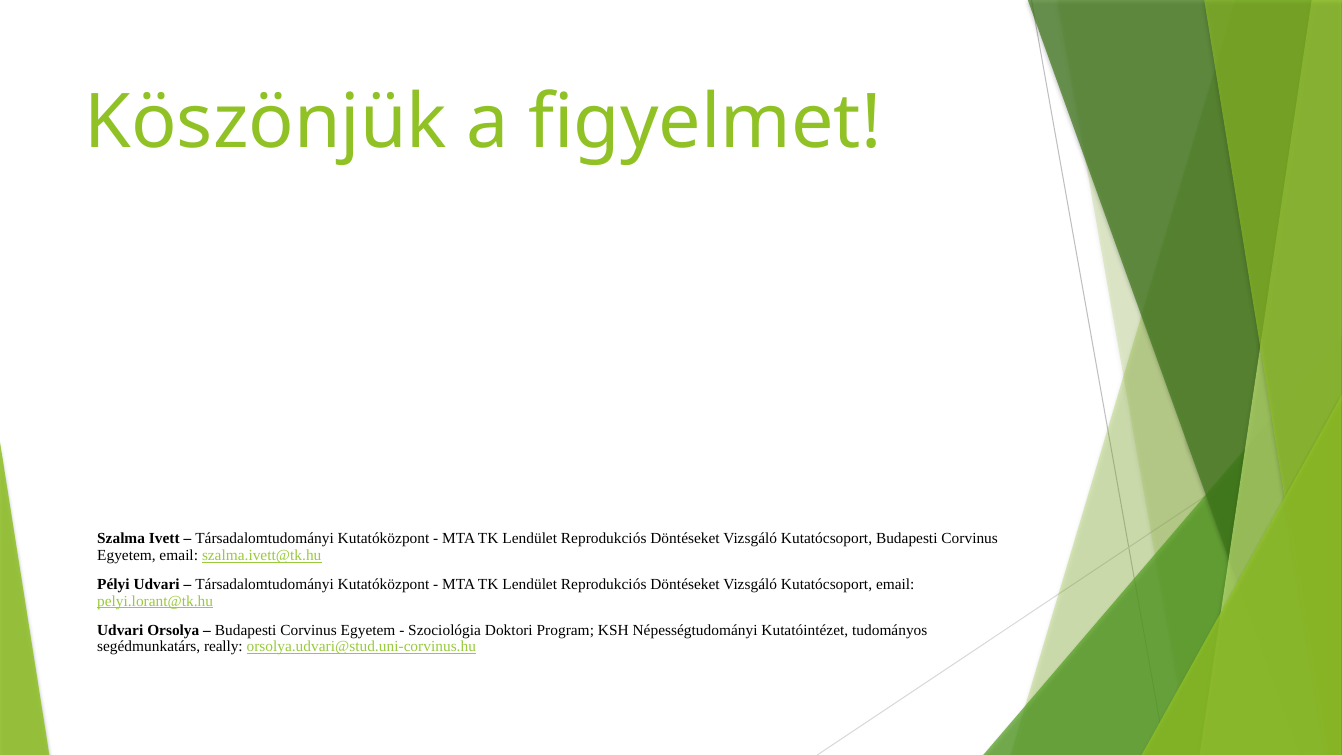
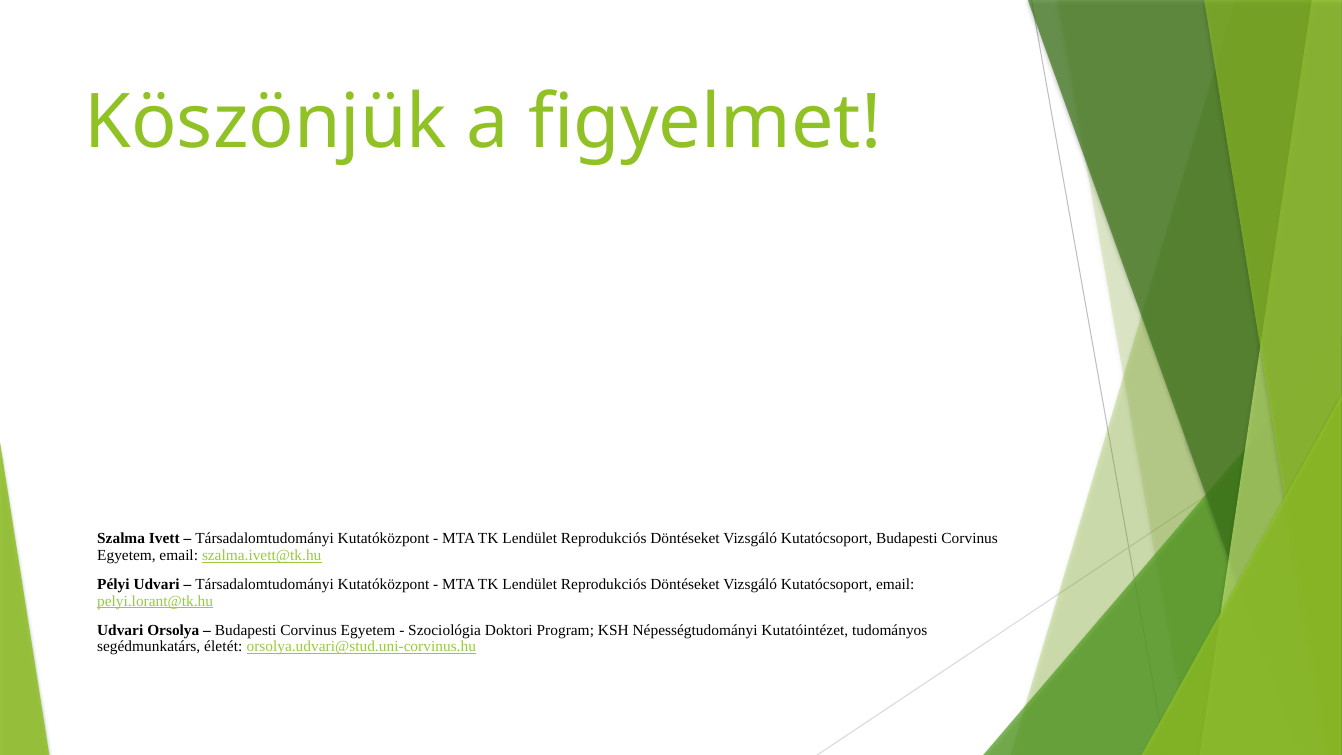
really: really -> életét
